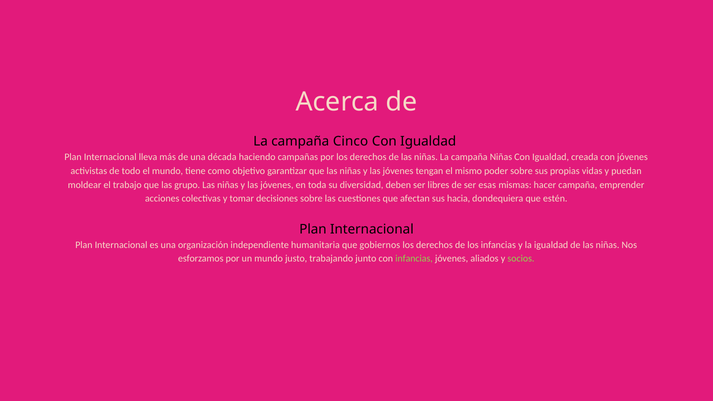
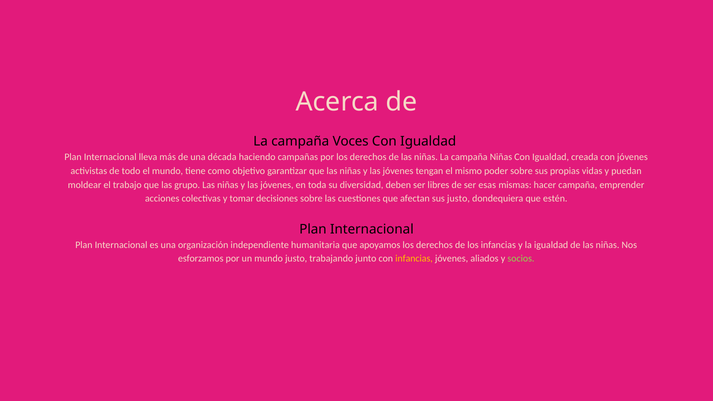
Cinco: Cinco -> Voces
sus hacia: hacia -> justo
gobiernos: gobiernos -> apoyamos
infancias at (414, 259) colour: light green -> yellow
